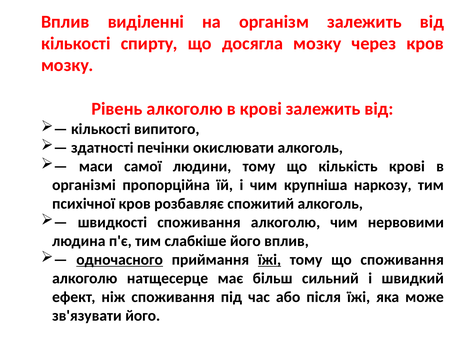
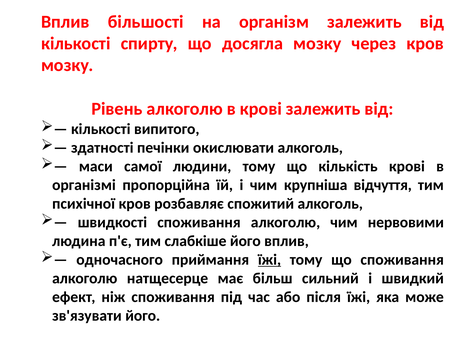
виділенні: виділенні -> більшості
наркозу: наркозу -> відчуття
одночасного underline: present -> none
